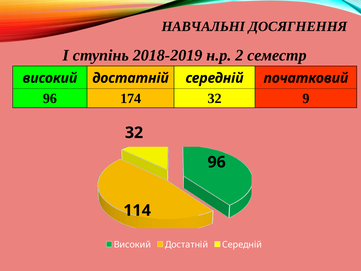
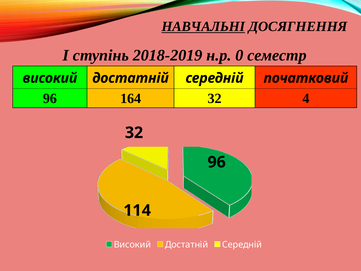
НАВЧАЛЬНІ underline: none -> present
2: 2 -> 0
174: 174 -> 164
9: 9 -> 4
